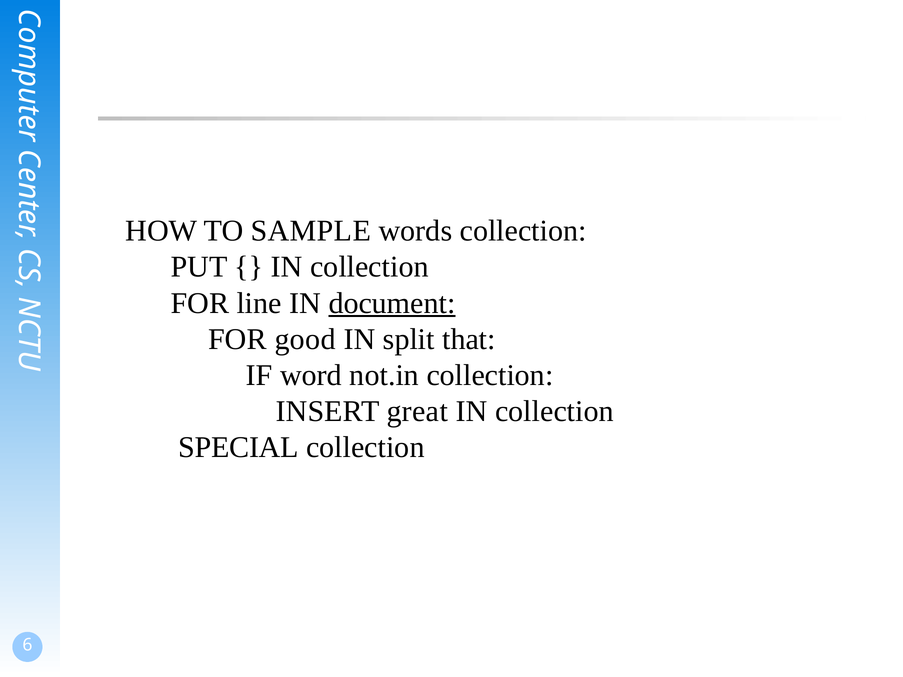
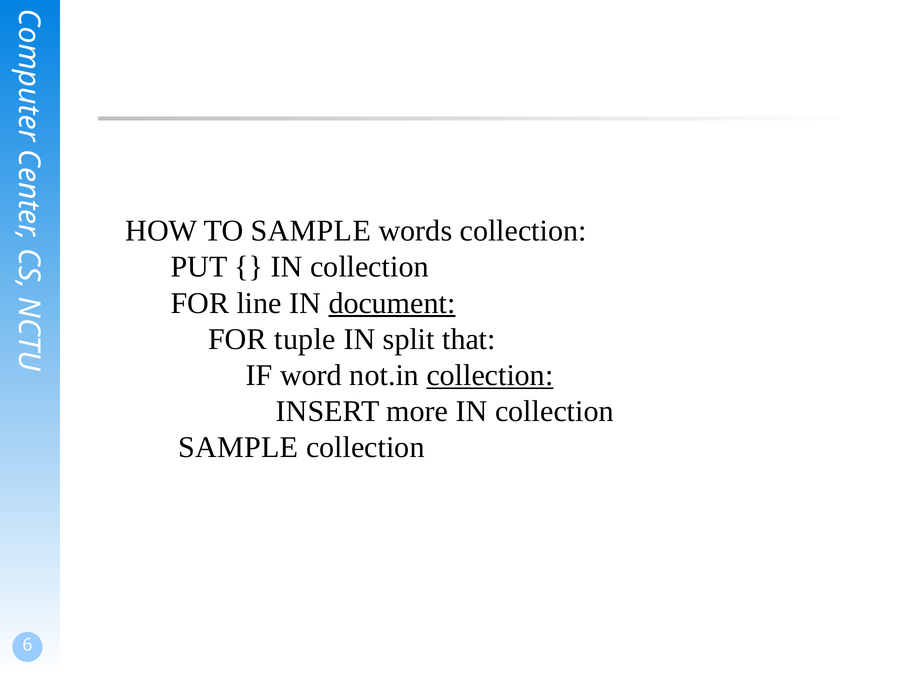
good: good -> tuple
collection at (490, 375) underline: none -> present
great: great -> more
SPECIAL at (238, 448): SPECIAL -> SAMPLE
